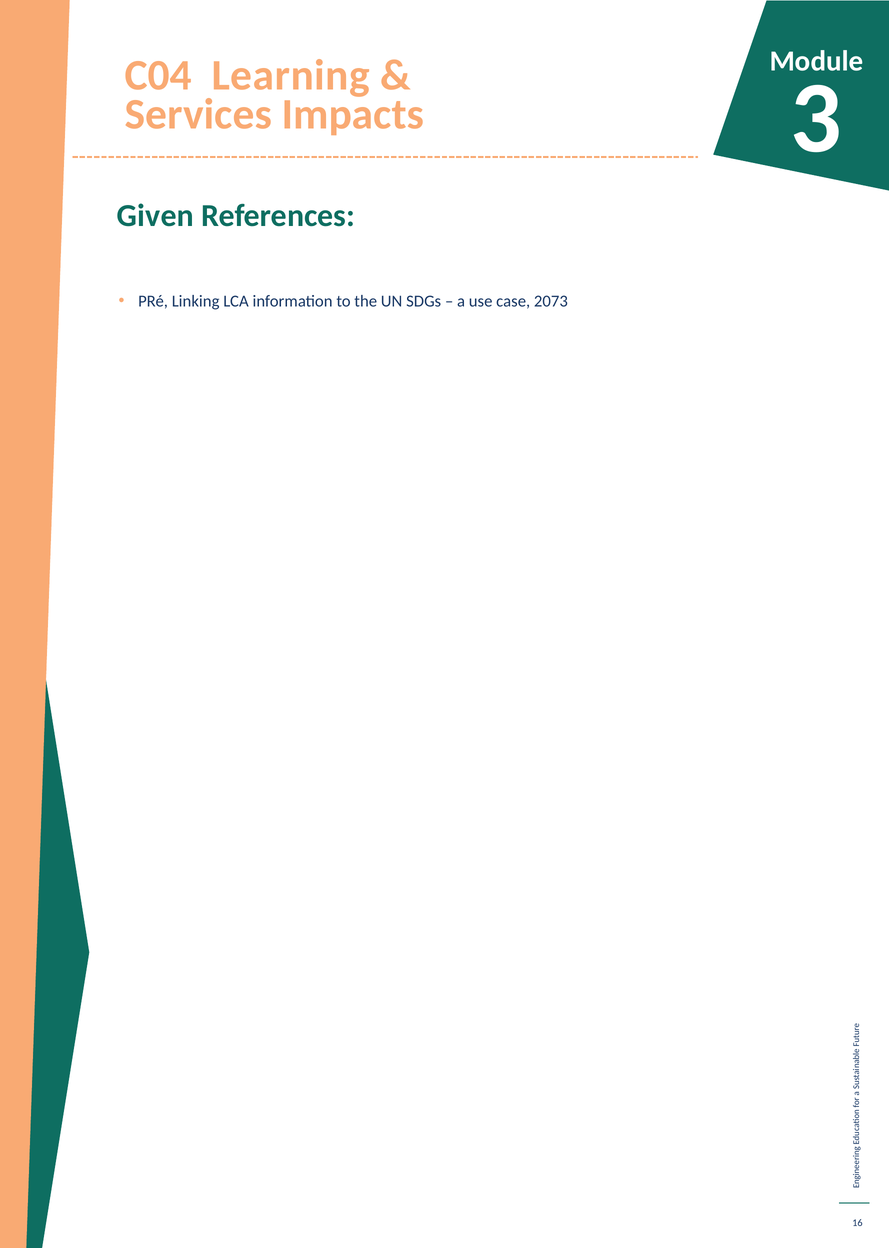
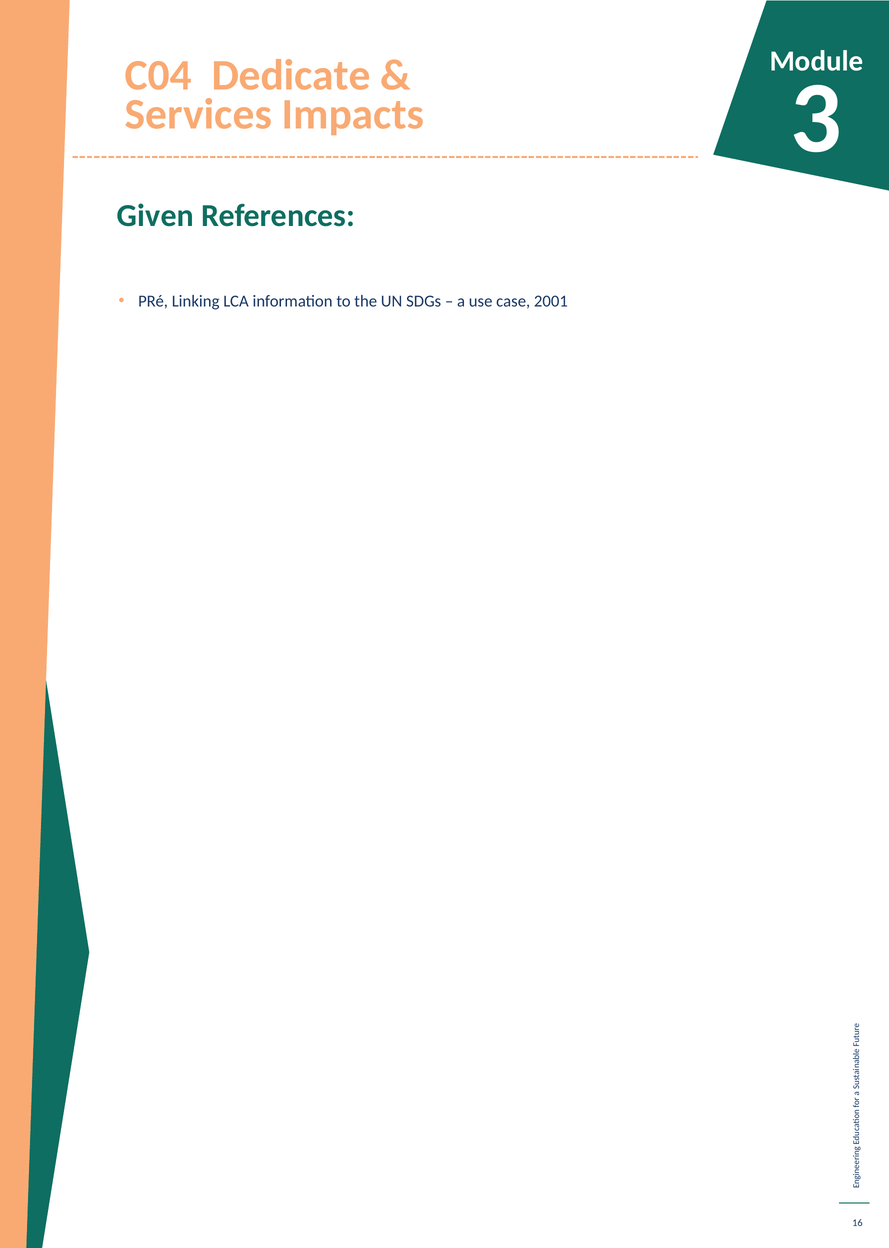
Learning: Learning -> Dedicate
2073: 2073 -> 2001
